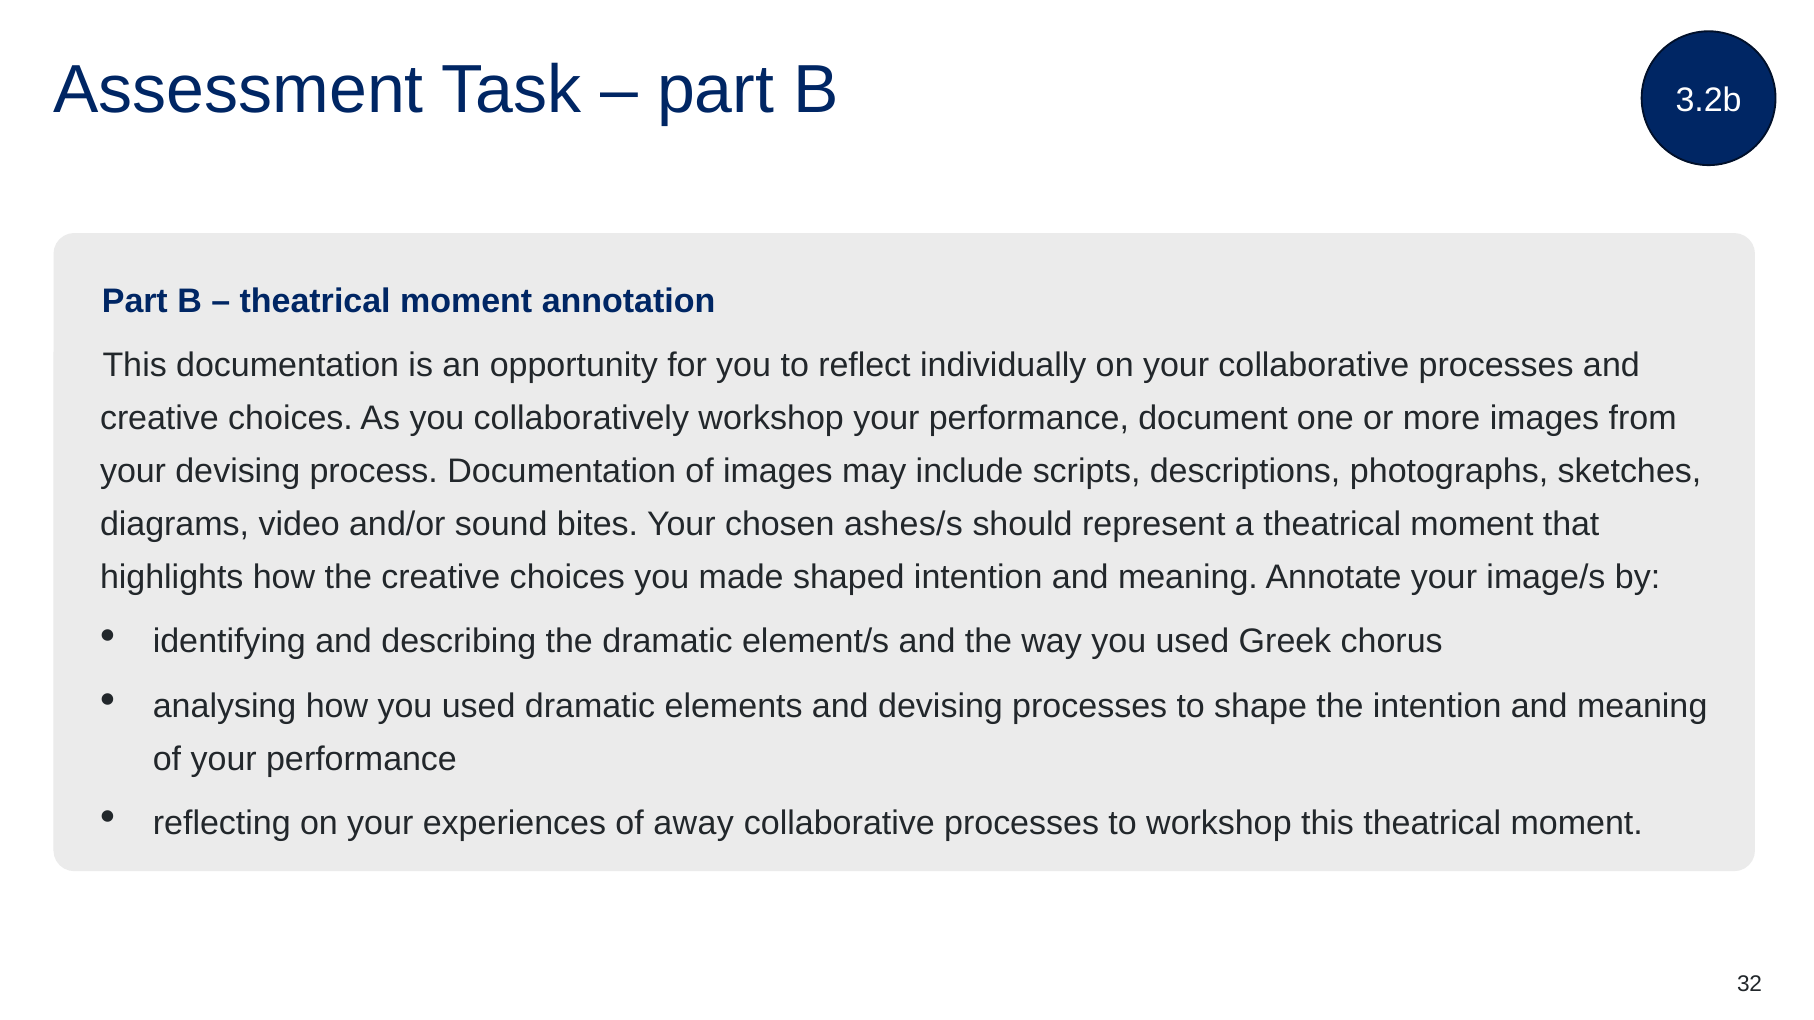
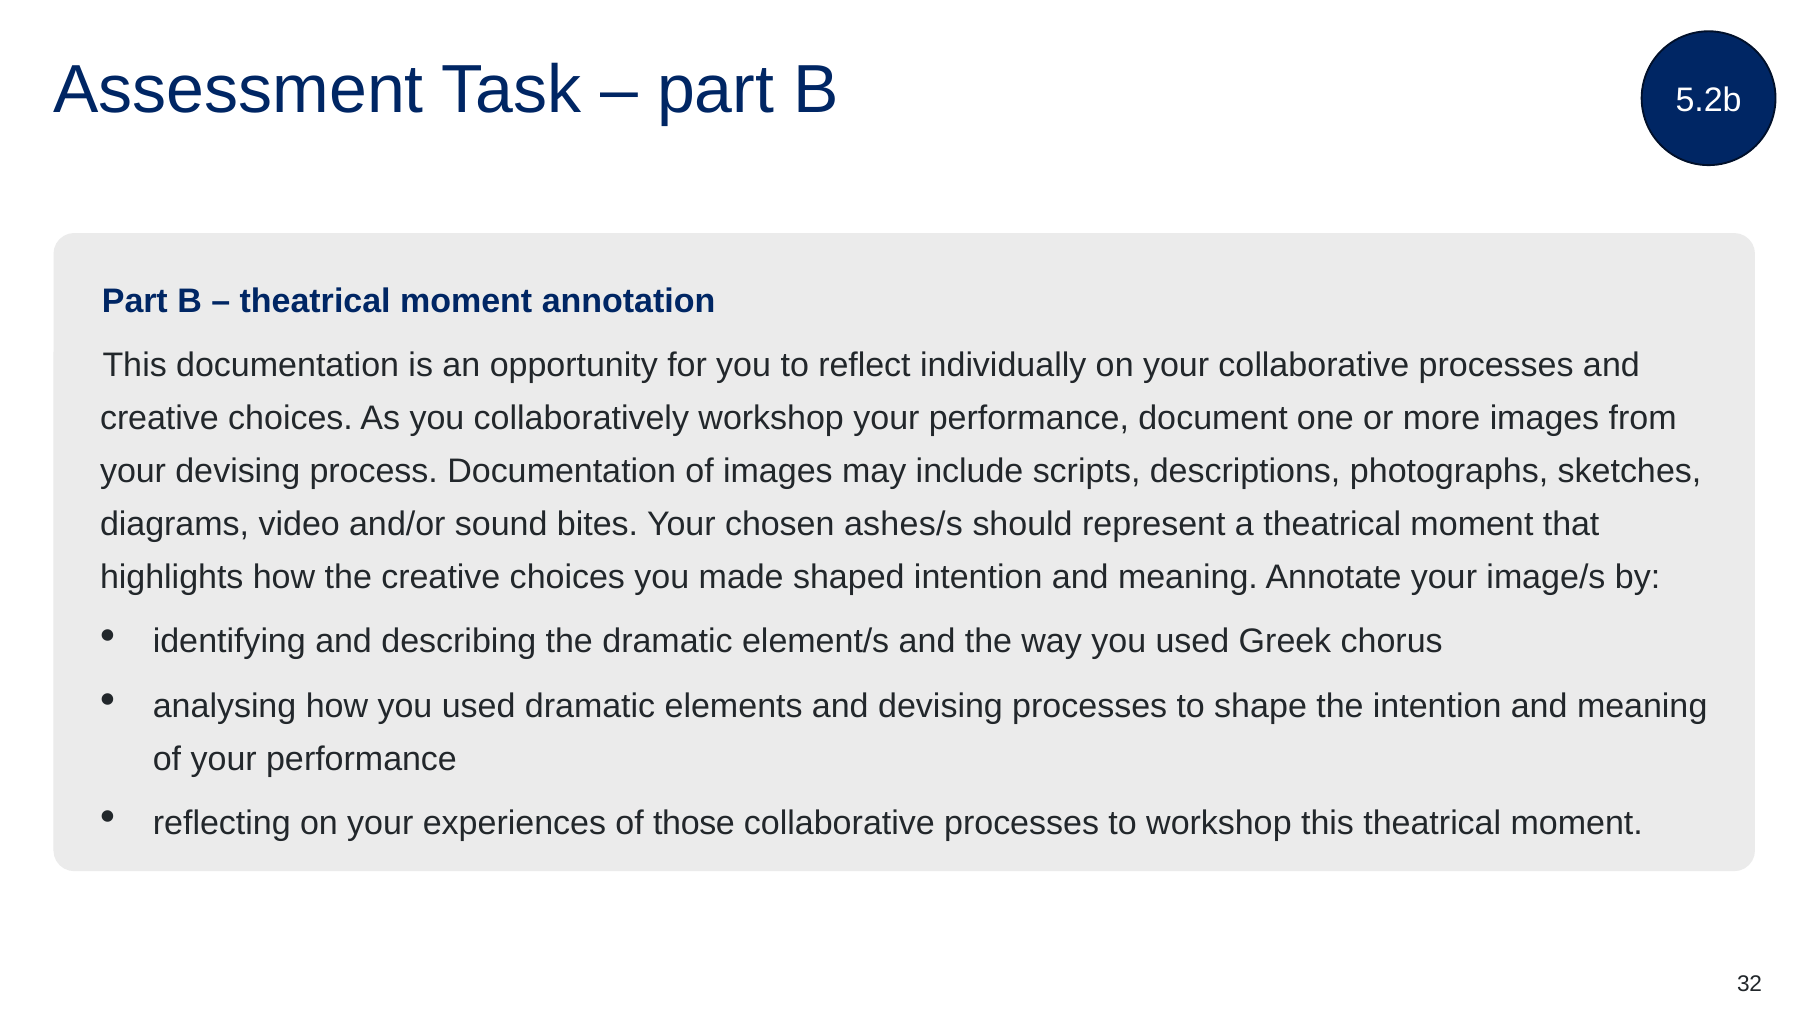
3.2b: 3.2b -> 5.2b
away: away -> those
